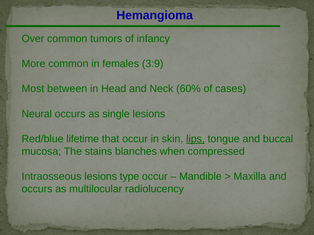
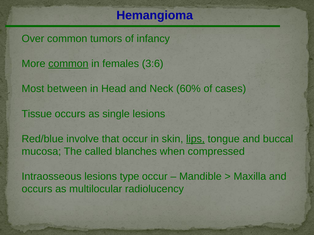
common at (68, 64) underline: none -> present
3:9: 3:9 -> 3:6
Neural: Neural -> Tissue
lifetime: lifetime -> involve
stains: stains -> called
